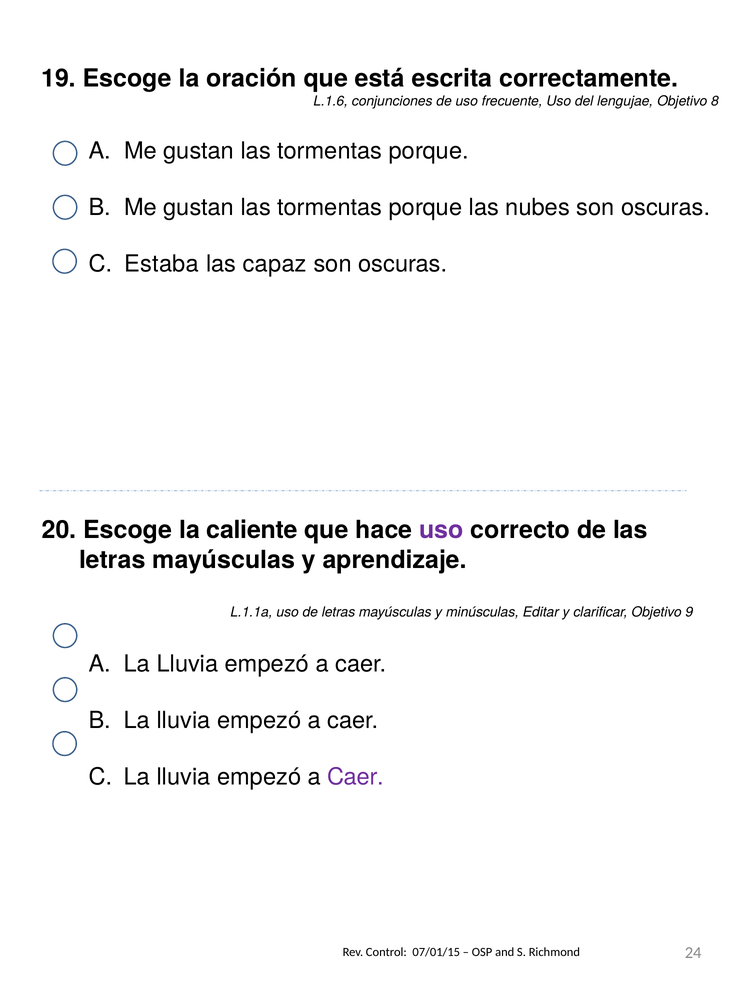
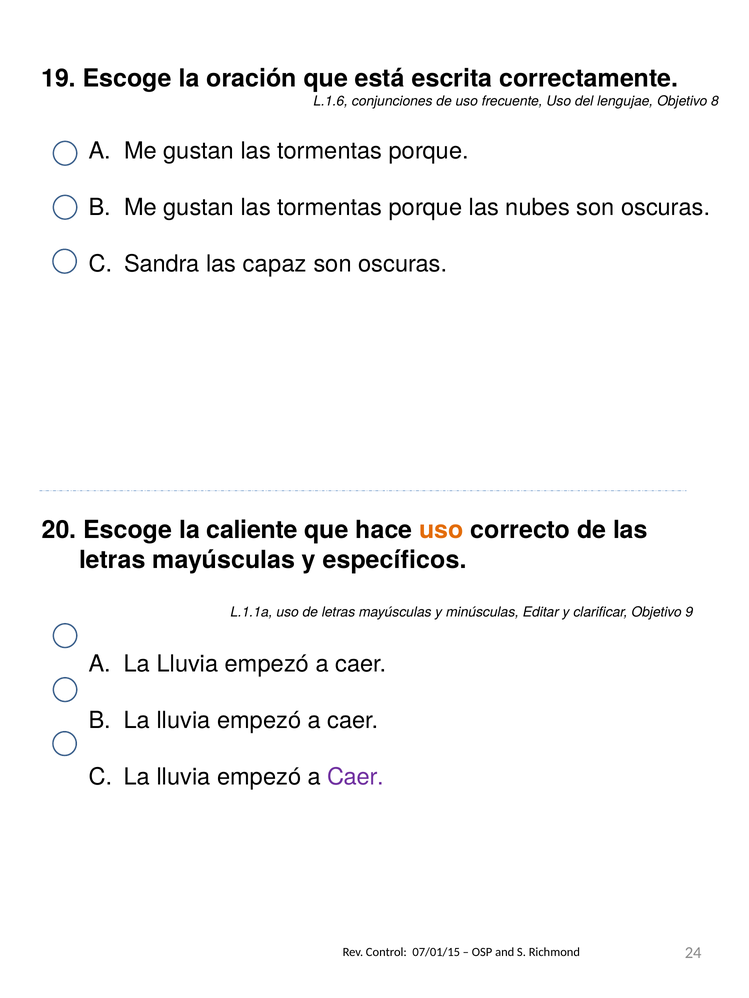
Estaba: Estaba -> Sandra
uso at (441, 530) colour: purple -> orange
aprendizaje: aprendizaje -> específicos
